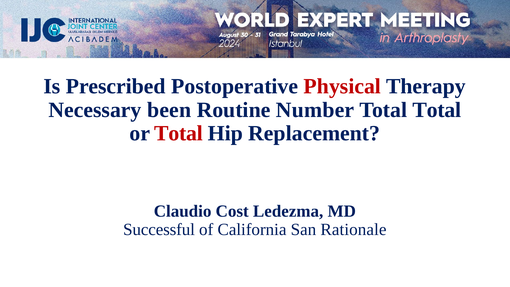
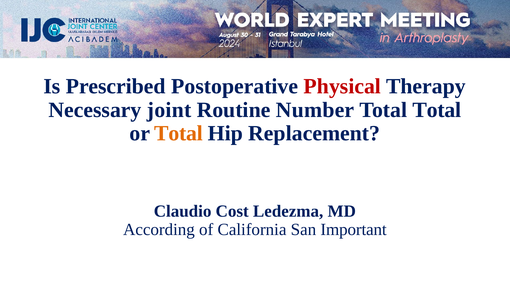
been: been -> joint
Total at (179, 133) colour: red -> orange
Successful: Successful -> According
Rationale: Rationale -> Important
